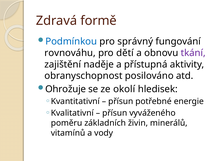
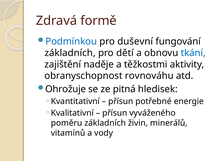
správný: správný -> duševní
rovnováhu at (70, 53): rovnováhu -> základních
tkání colour: purple -> blue
přístupná: přístupná -> těžkostmi
posilováno: posilováno -> rovnováhu
okolí: okolí -> pitná
